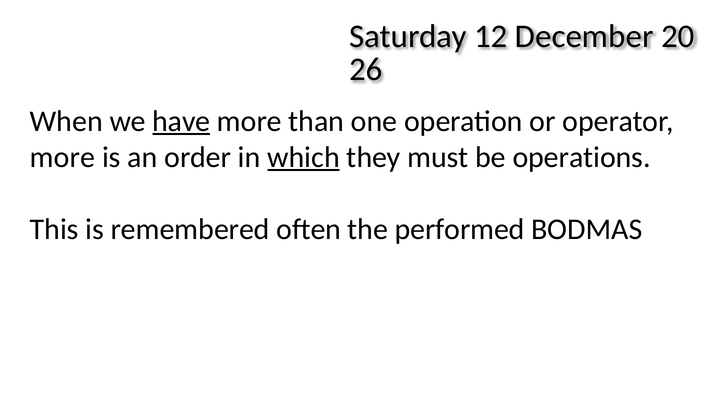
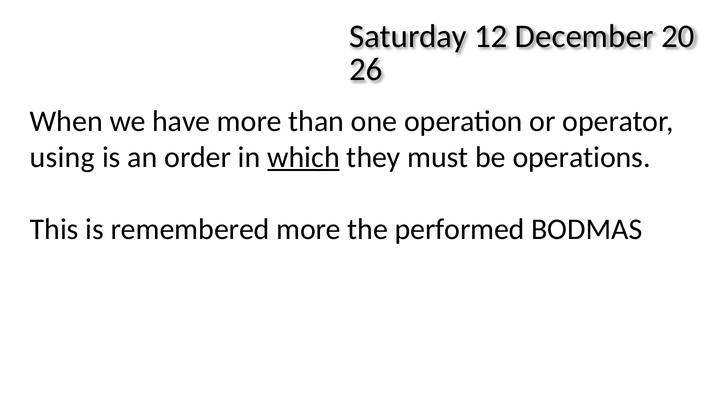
have underline: present -> none
more at (63, 157): more -> using
remembered often: often -> more
